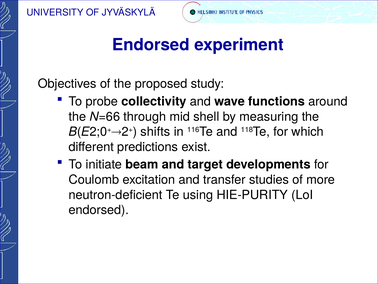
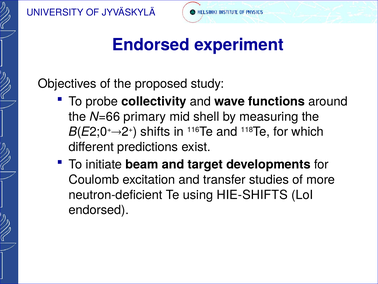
through: through -> primary
HIE-PURITY: HIE-PURITY -> HIE-SHIFTS
